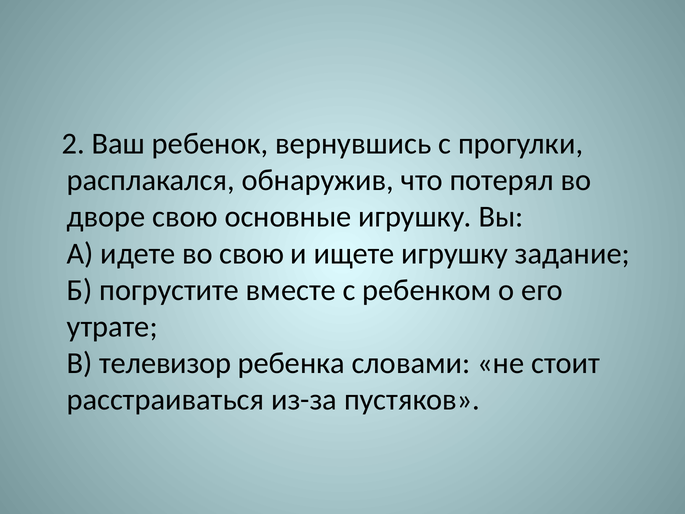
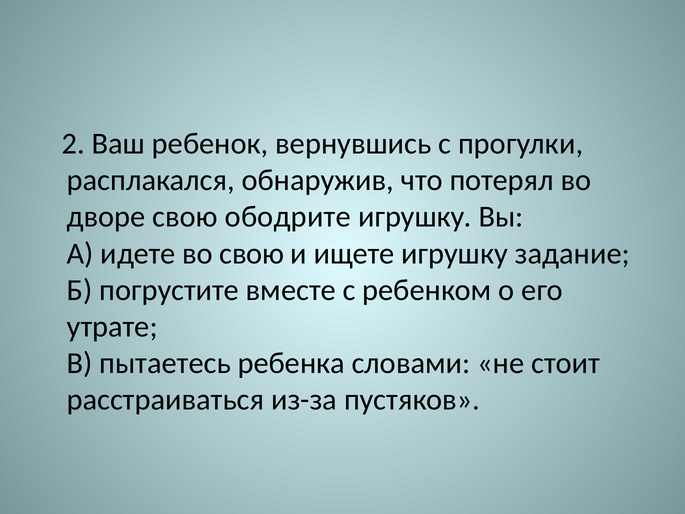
основные: основные -> ободрите
телевизор: телевизор -> пытаетесь
